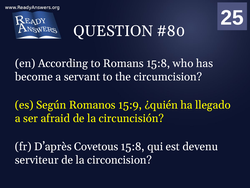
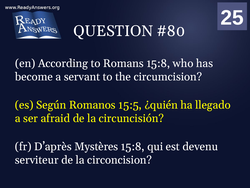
15:9: 15:9 -> 15:5
Covetous: Covetous -> Mystères
